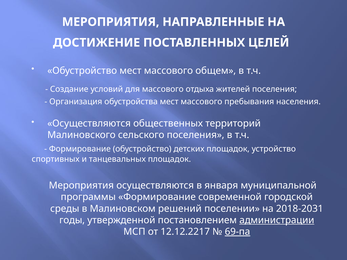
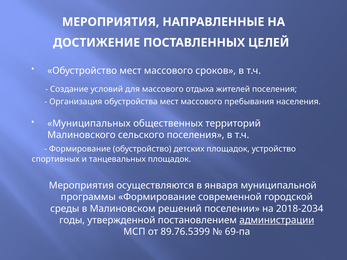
общем: общем -> сроков
Осуществляются at (89, 123): Осуществляются -> Муниципальных
2018-2031: 2018-2031 -> 2018-2034
12.12.2217: 12.12.2217 -> 89.76.5399
69-па underline: present -> none
